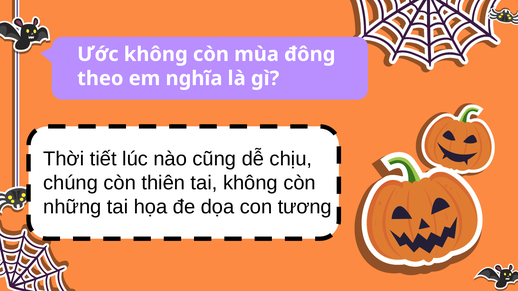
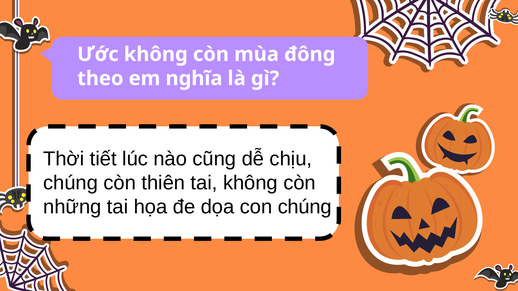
con tương: tương -> chúng
